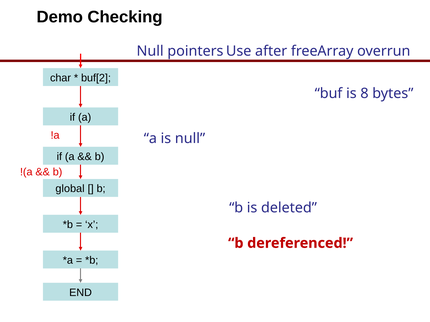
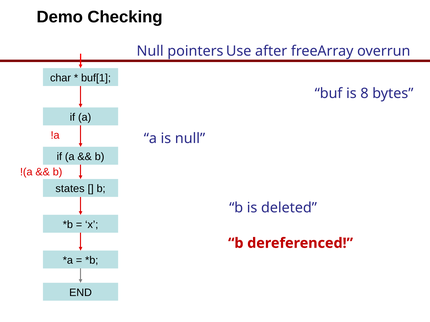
buf[2: buf[2 -> buf[1
global: global -> states
